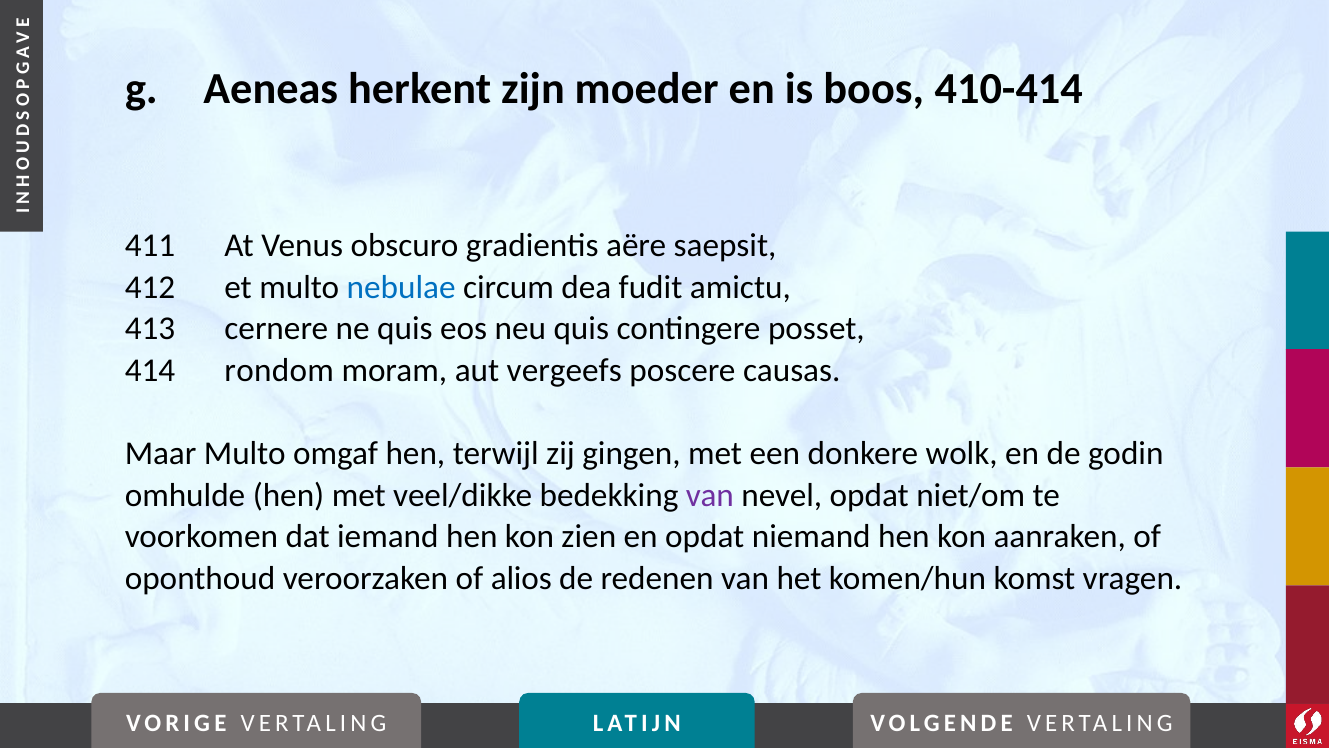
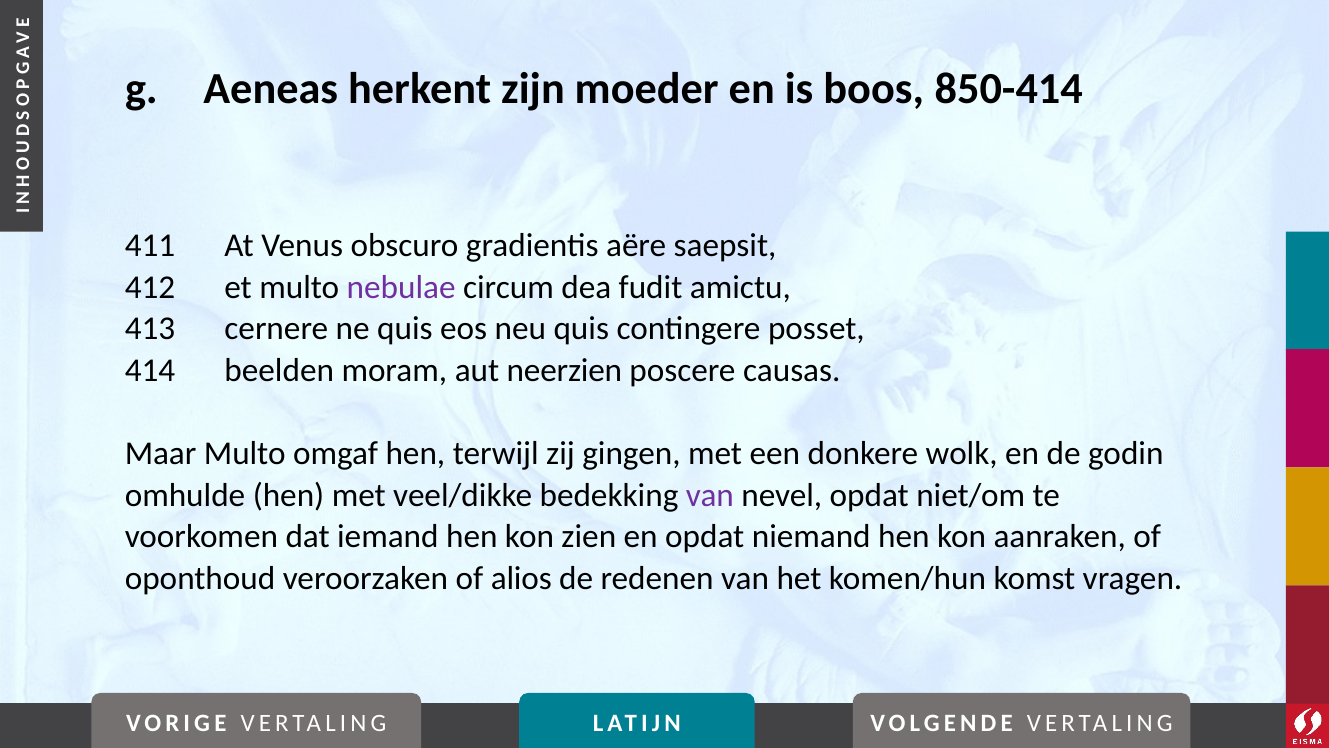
410-414: 410-414 -> 850-414
nebulae colour: blue -> purple
rondom: rondom -> beelden
vergeefs: vergeefs -> neerzien
